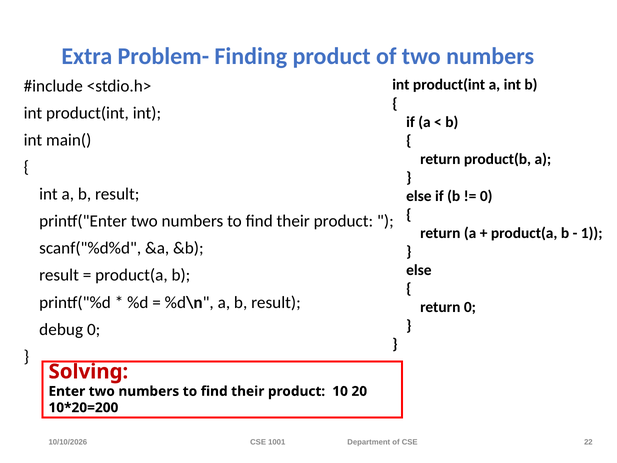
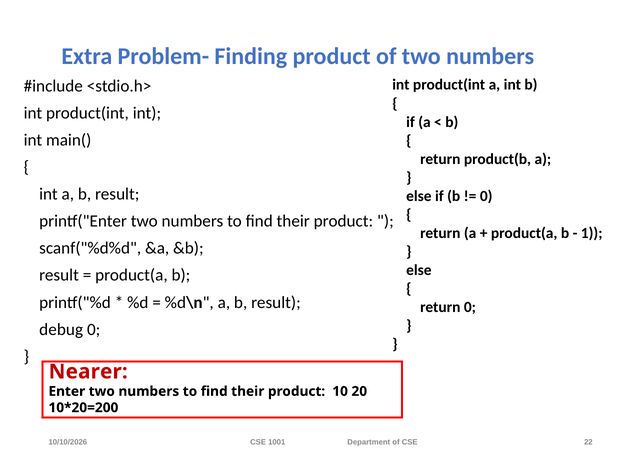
Solving: Solving -> Nearer
